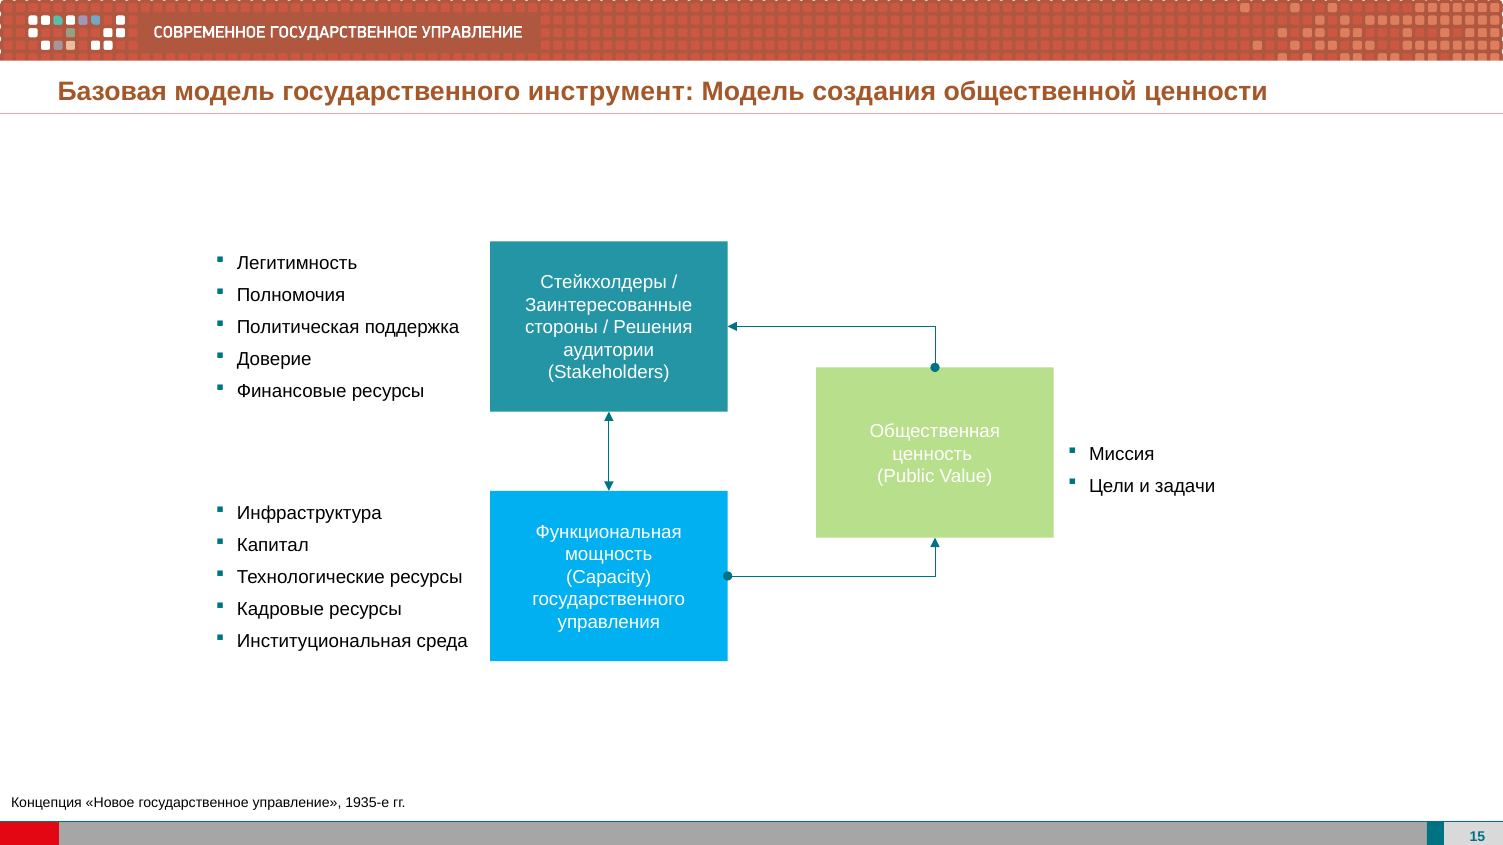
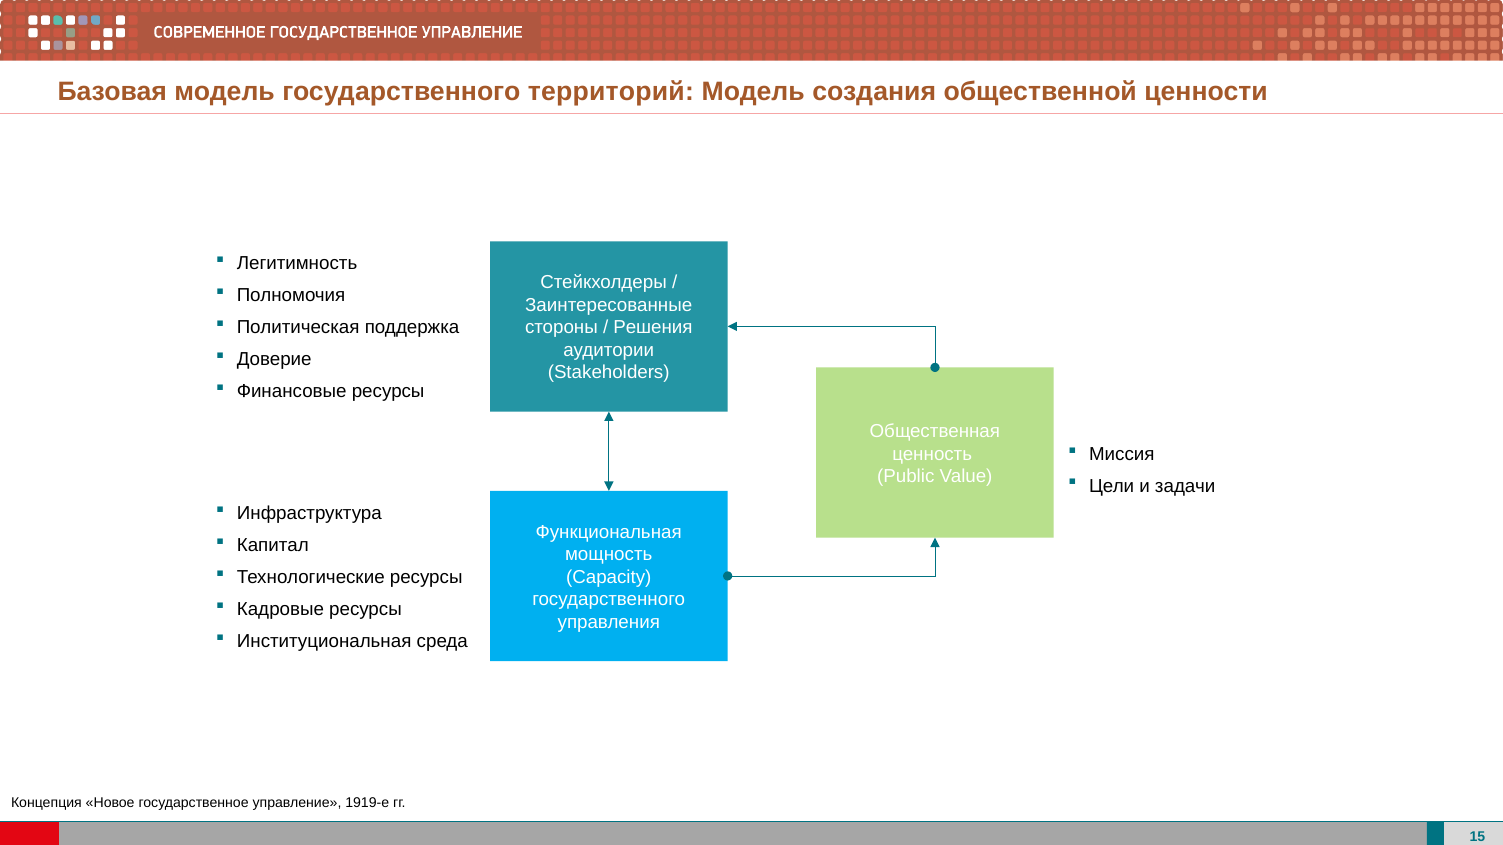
инструмент: инструмент -> территорий
1935-е: 1935-е -> 1919-е
